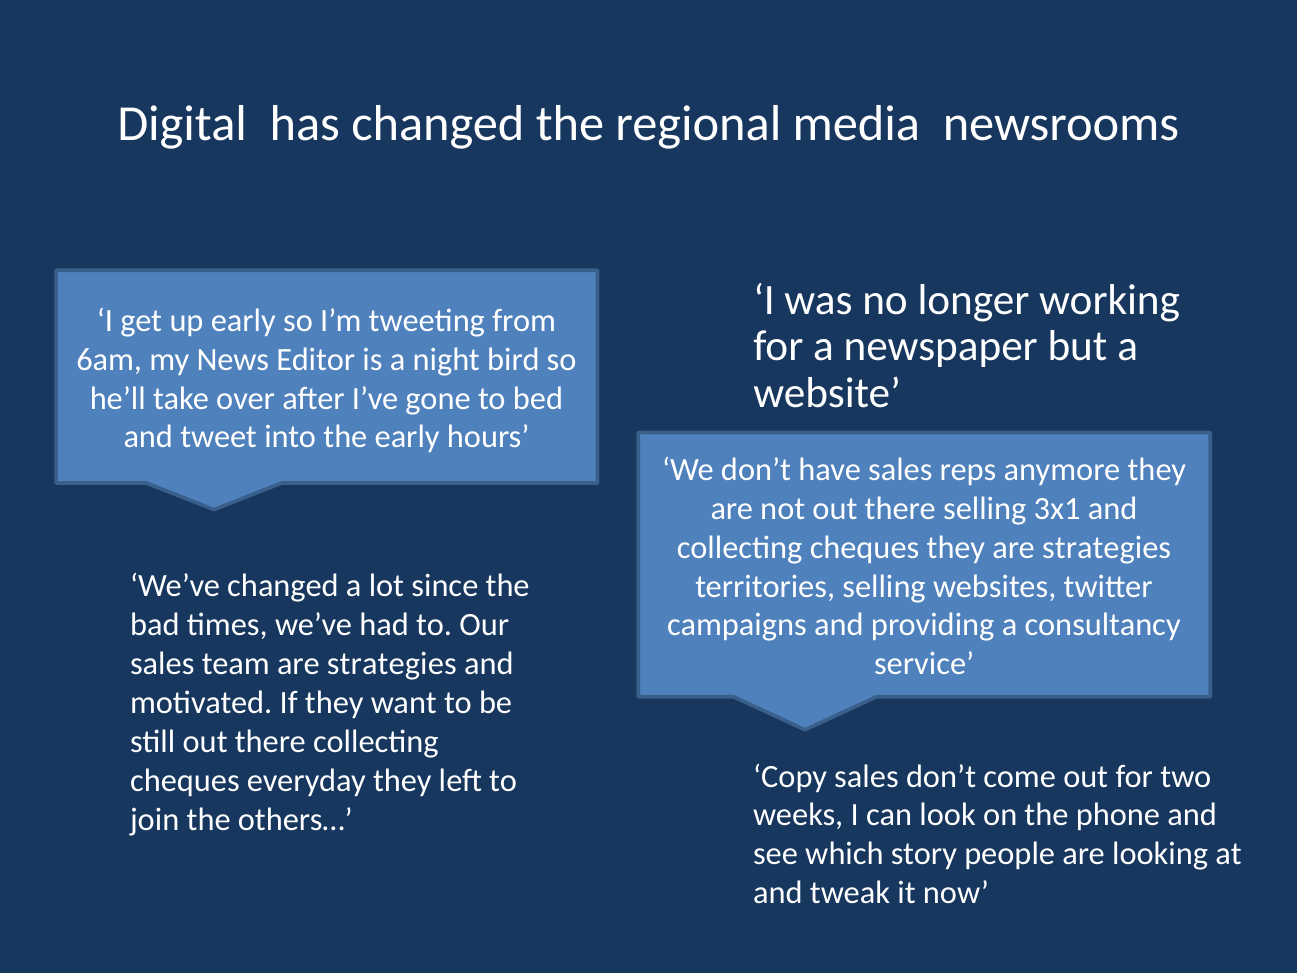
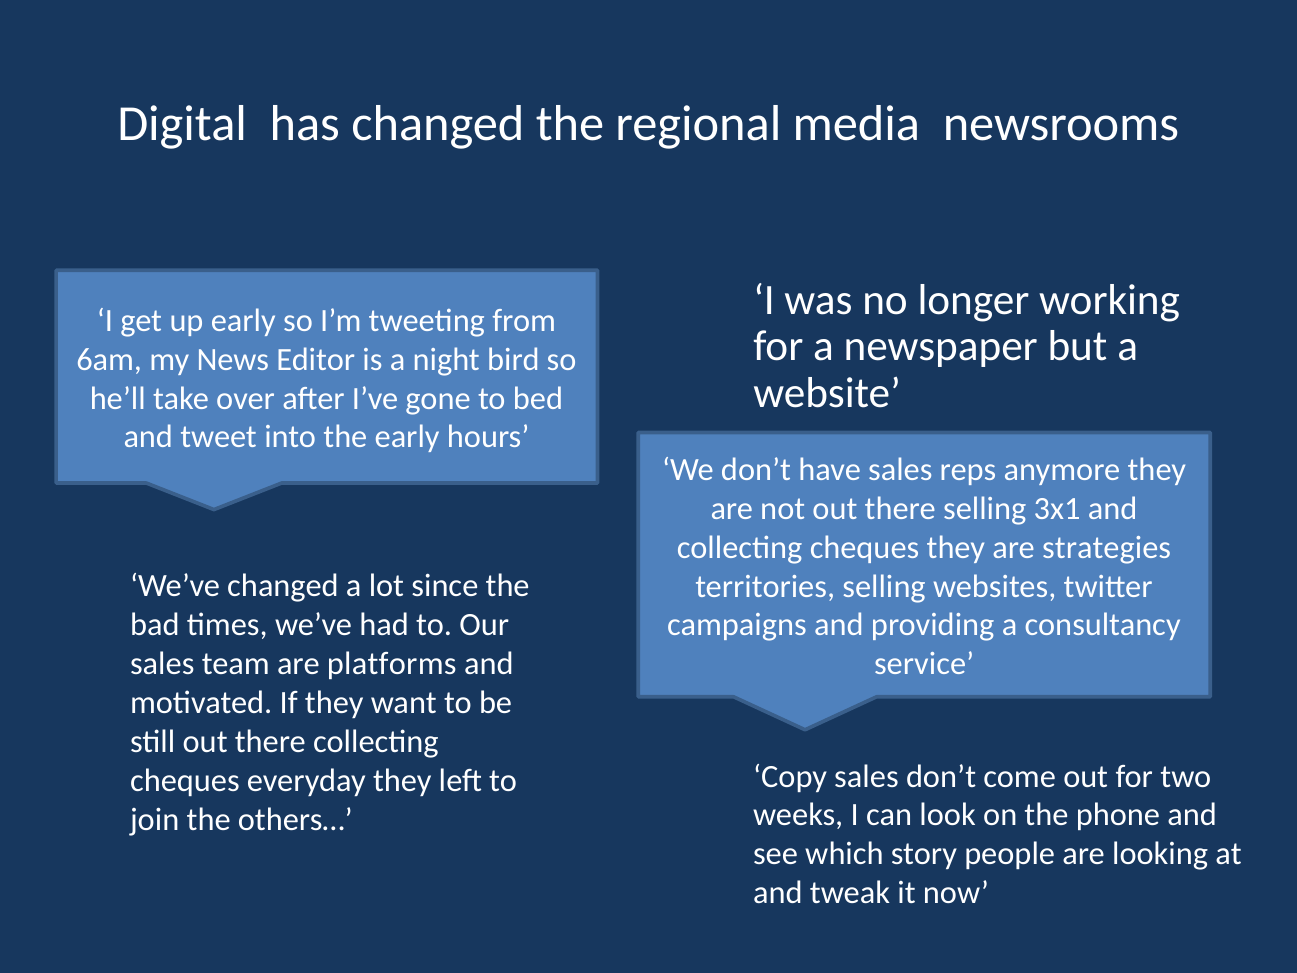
team are strategies: strategies -> platforms
